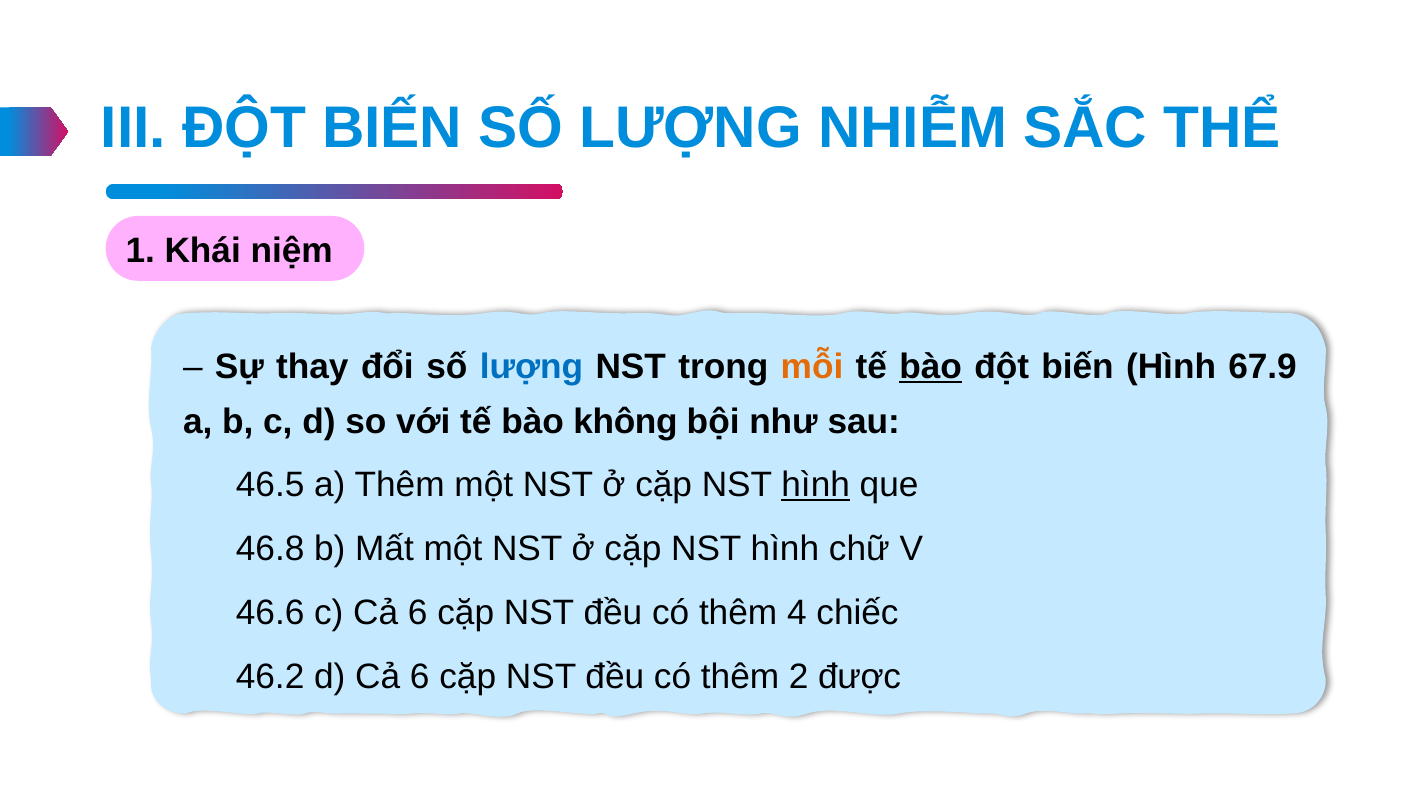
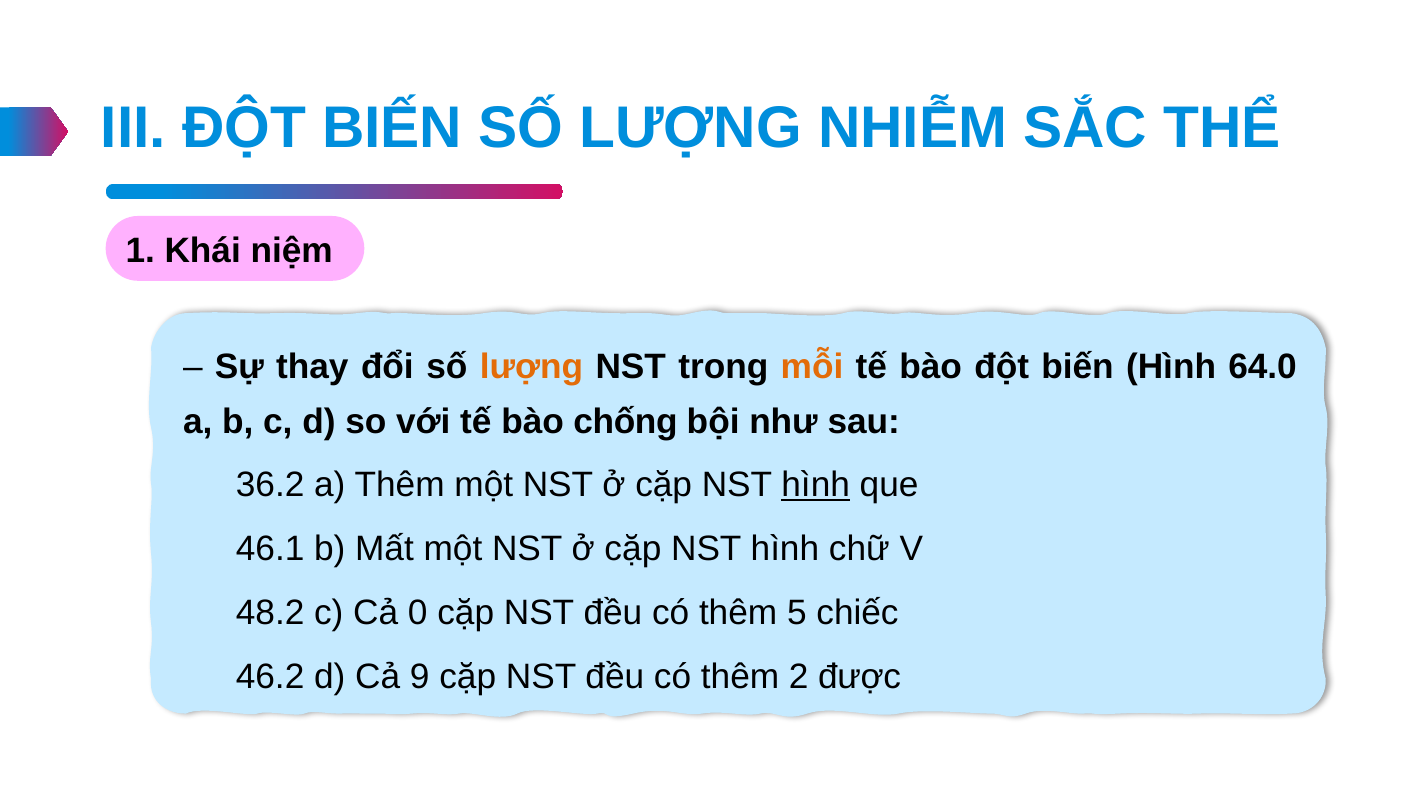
lượng at (531, 366) colour: blue -> orange
bào at (931, 366) underline: present -> none
67.9: 67.9 -> 64.0
không: không -> chống
46.5: 46.5 -> 36.2
46.8: 46.8 -> 46.1
46.6: 46.6 -> 48.2
c Cả 6: 6 -> 0
4: 4 -> 5
d Cả 6: 6 -> 9
